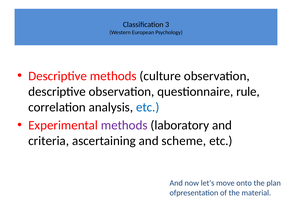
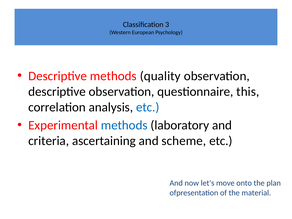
culture: culture -> quality
rule: rule -> this
methods at (124, 125) colour: purple -> blue
